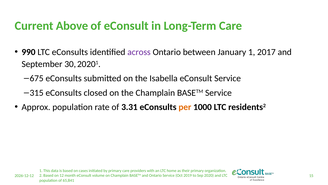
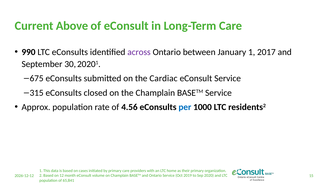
Isabella: Isabella -> Cardiac
3.31: 3.31 -> 4.56
per colour: orange -> blue
